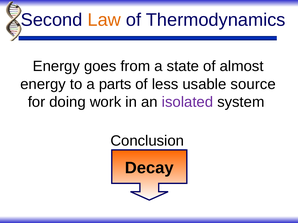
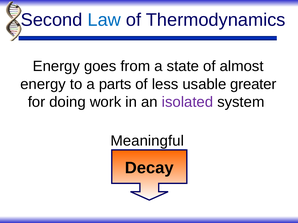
Law colour: orange -> blue
source: source -> greater
Conclusion: Conclusion -> Meaningful
